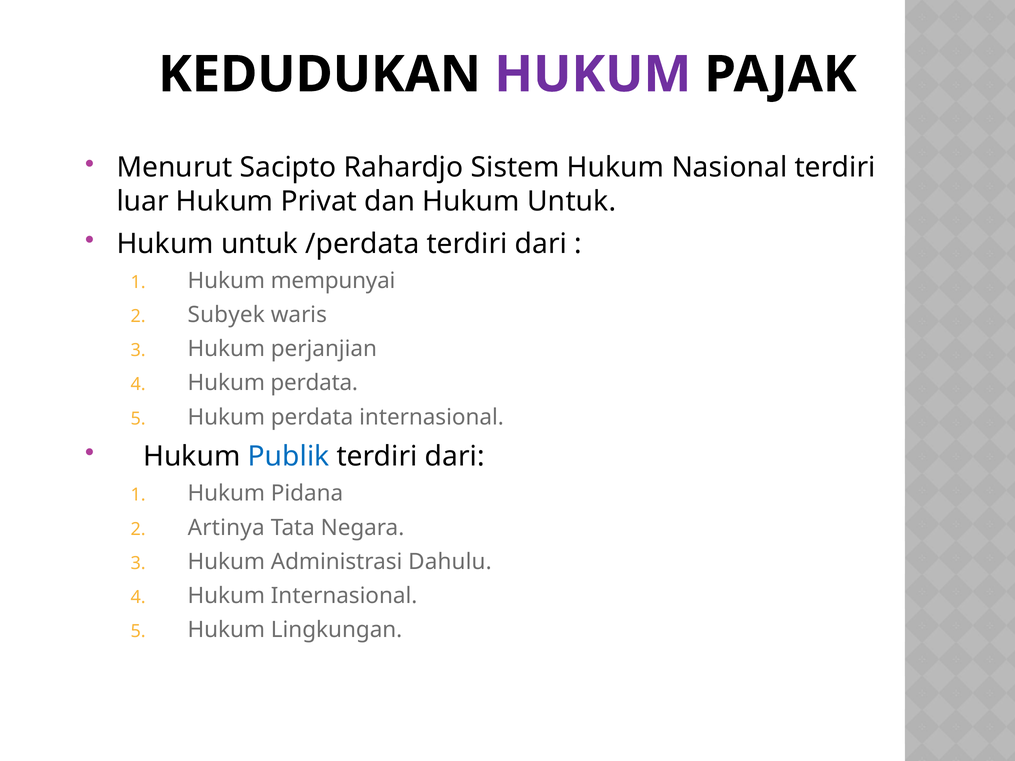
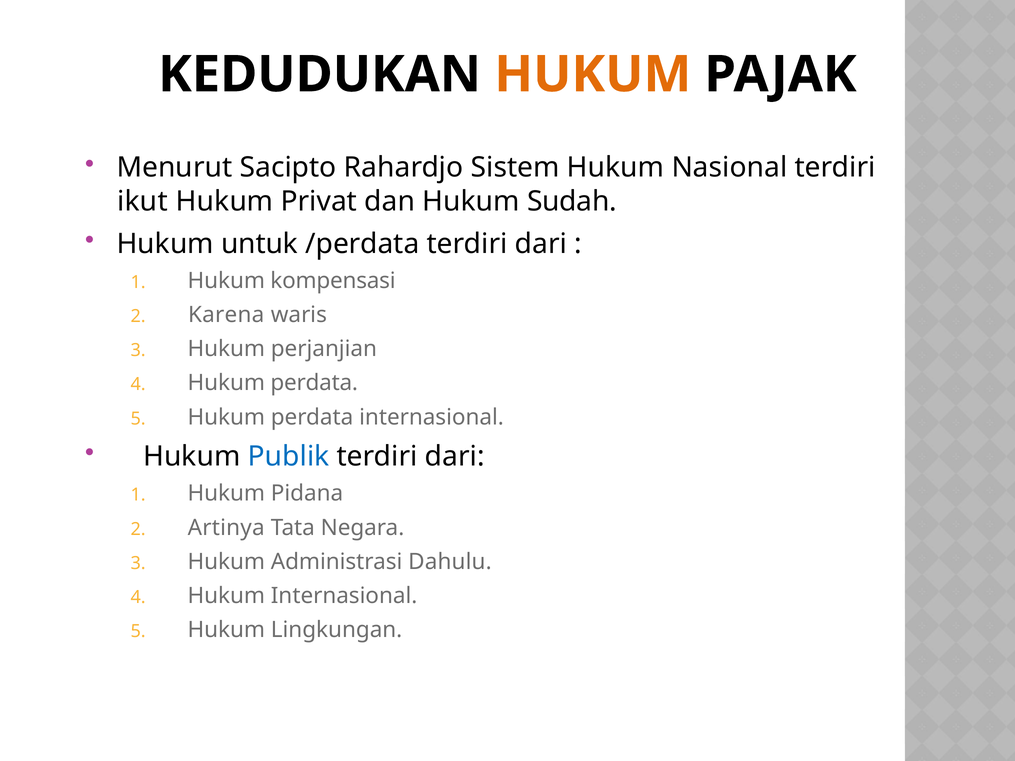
HUKUM at (593, 75) colour: purple -> orange
luar: luar -> ikut
dan Hukum Untuk: Untuk -> Sudah
mempunyai: mempunyai -> kompensasi
Subyek: Subyek -> Karena
